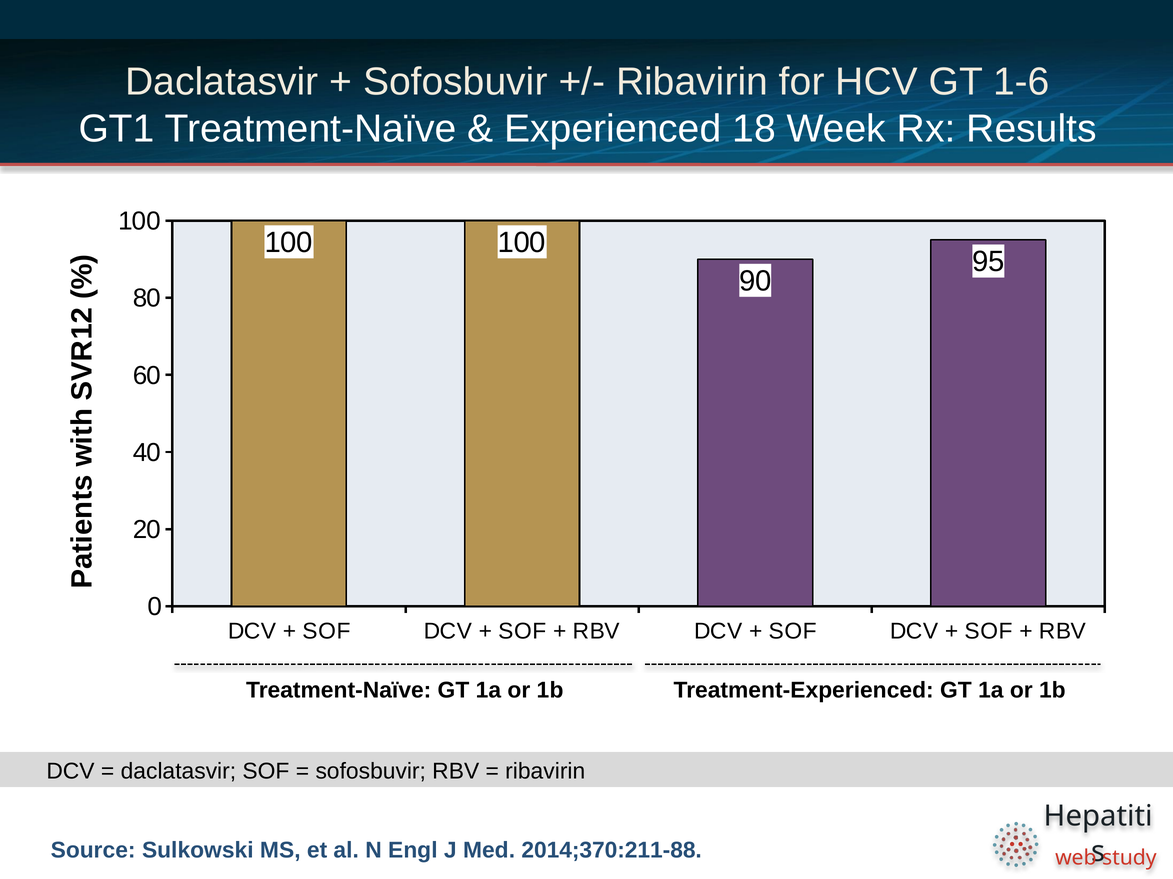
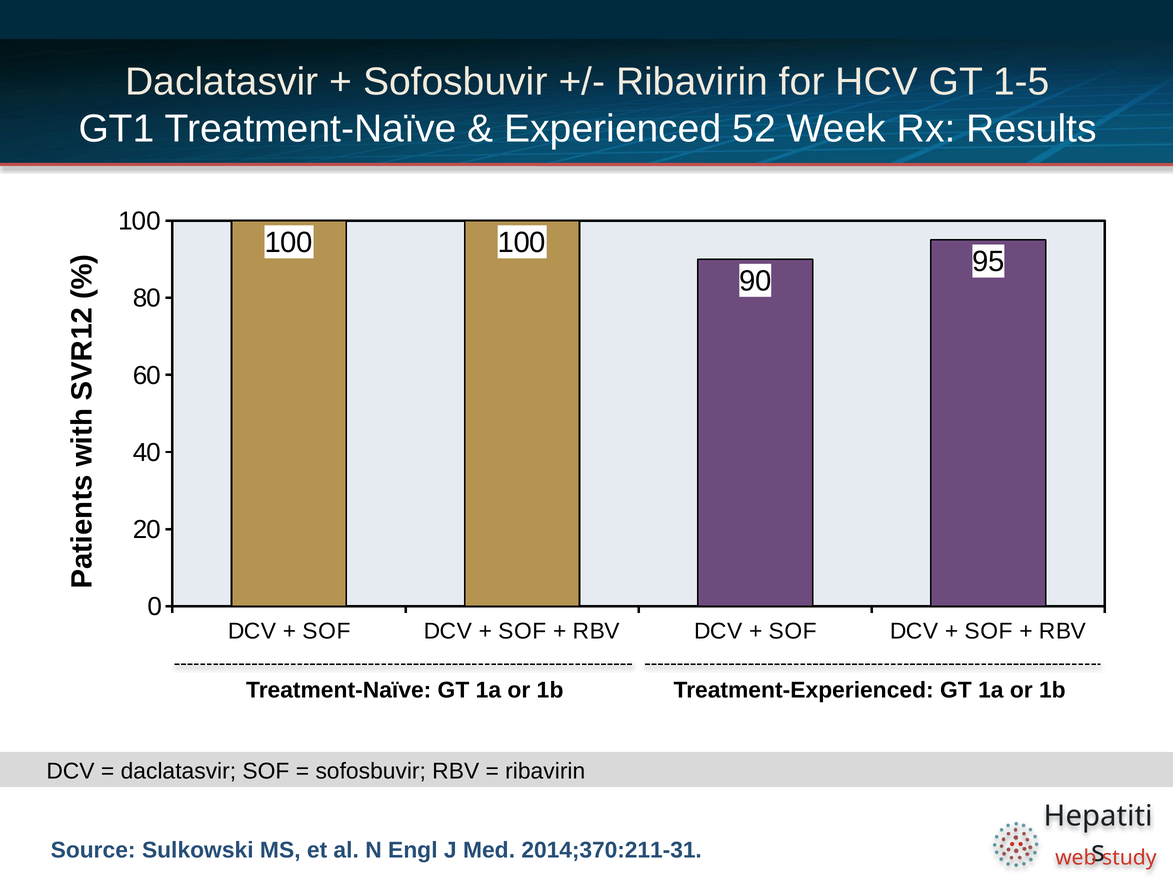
1-6: 1-6 -> 1-5
18: 18 -> 52
2014;370:211-88: 2014;370:211-88 -> 2014;370:211-31
